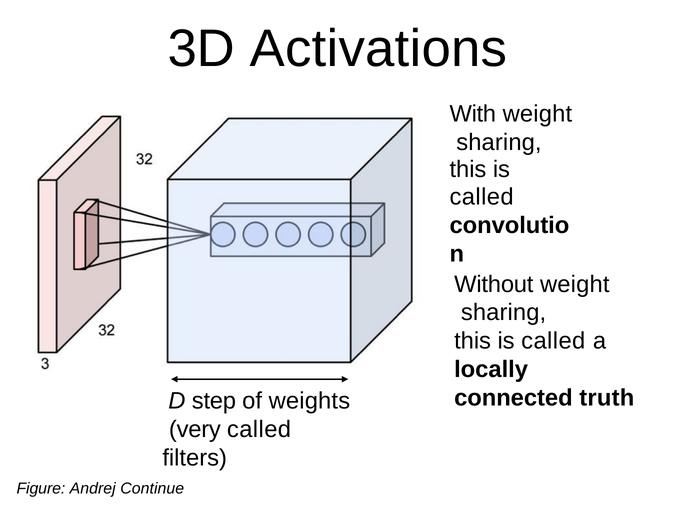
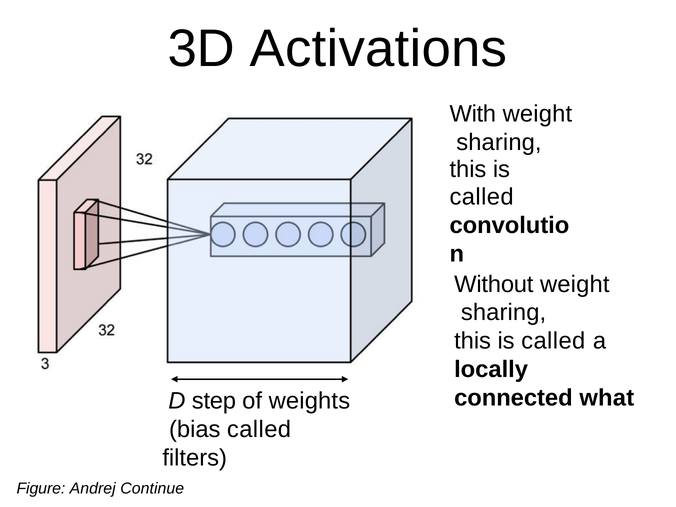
truth: truth -> what
very: very -> bias
